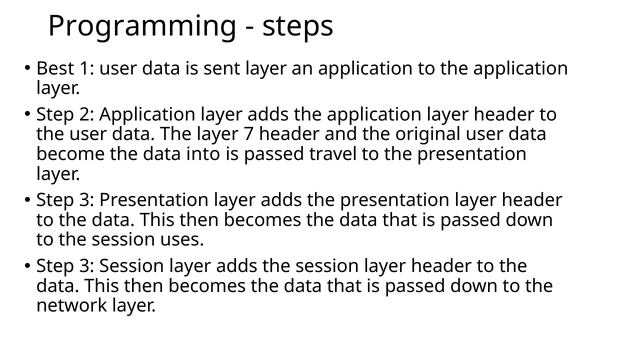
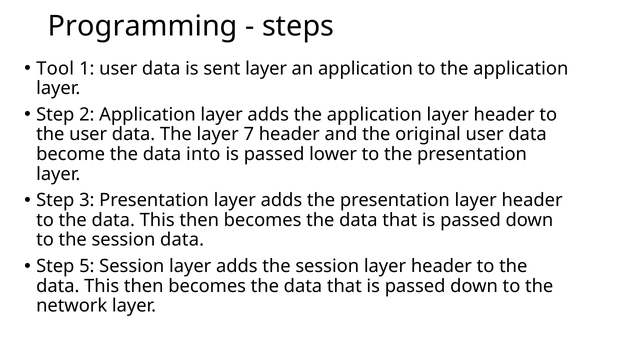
Best: Best -> Tool
travel: travel -> lower
session uses: uses -> data
3 at (87, 266): 3 -> 5
